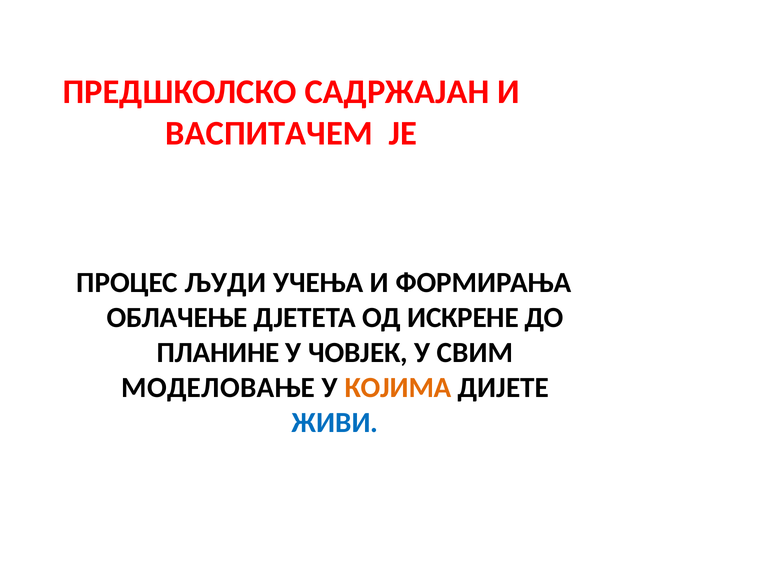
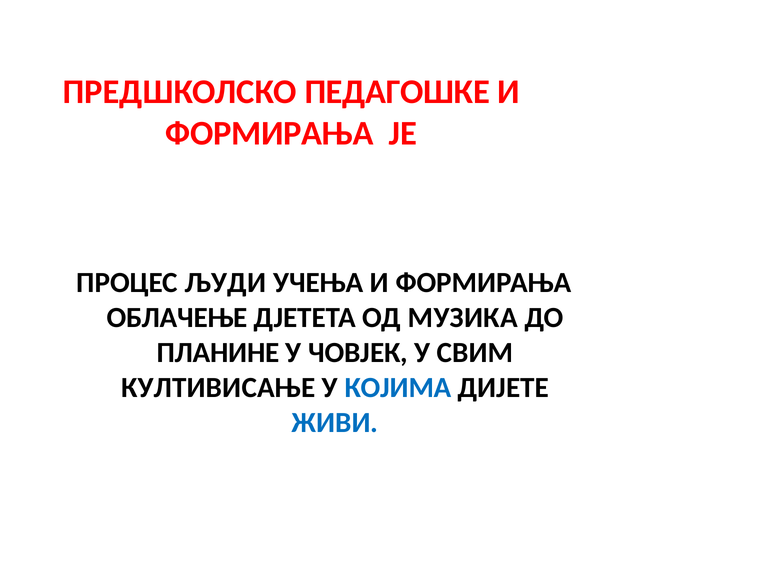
САДРЖАЈАН: САДРЖАЈАН -> ПЕДАГОШКЕ
ВАСПИТАЧЕМ at (269, 133): ВАСПИТАЧЕМ -> ФОРМИРАЊА
ИСКРЕНЕ: ИСКРЕНЕ -> МУЗИКА
МОДЕЛОВАЊЕ: МОДЕЛОВАЊЕ -> КУЛТИВИСАЊЕ
КОЈИМА colour: orange -> blue
